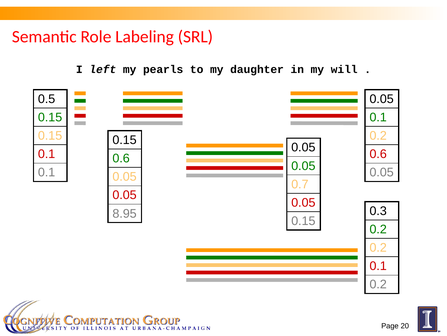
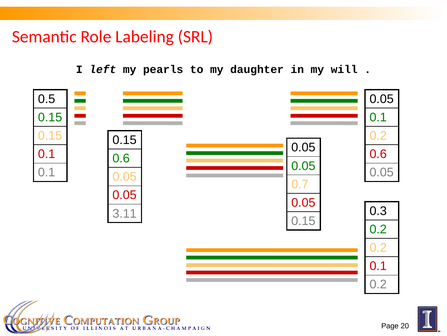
8.95: 8.95 -> 3.11
